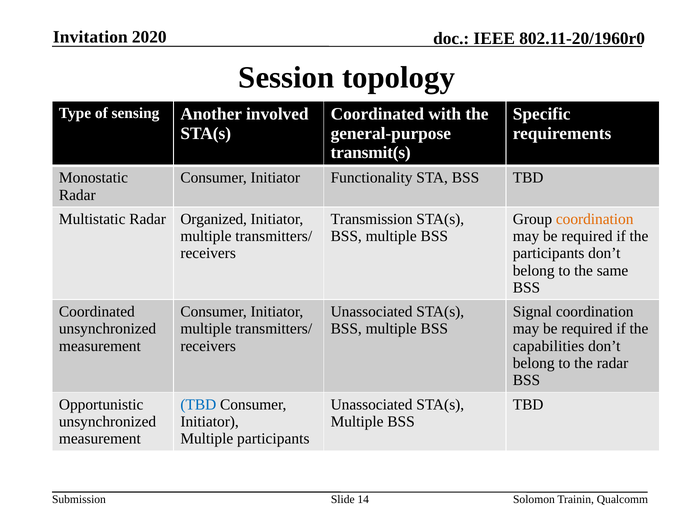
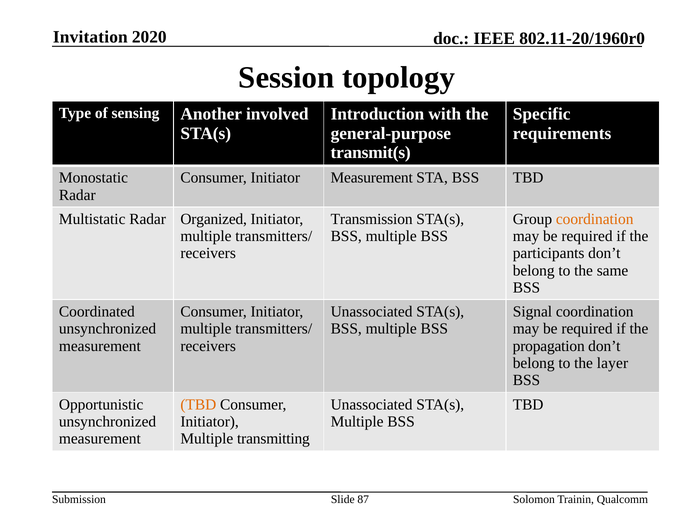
Coordinated at (377, 114): Coordinated -> Introduction
Initiator Functionality: Functionality -> Measurement
capabilities: capabilities -> propagation
the radar: radar -> layer
TBD at (198, 404) colour: blue -> orange
Multiple participants: participants -> transmitting
14: 14 -> 87
